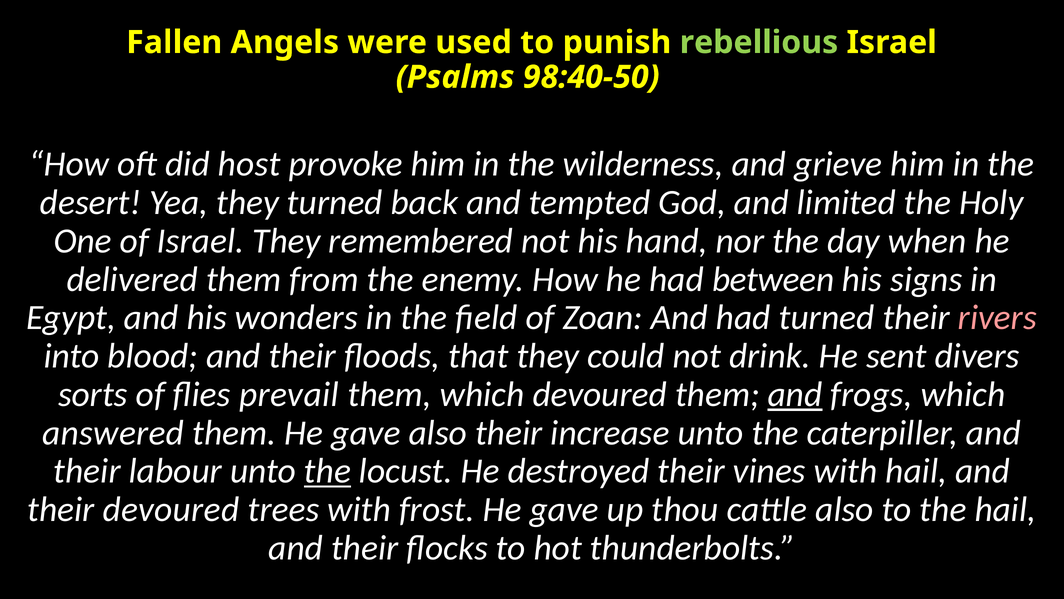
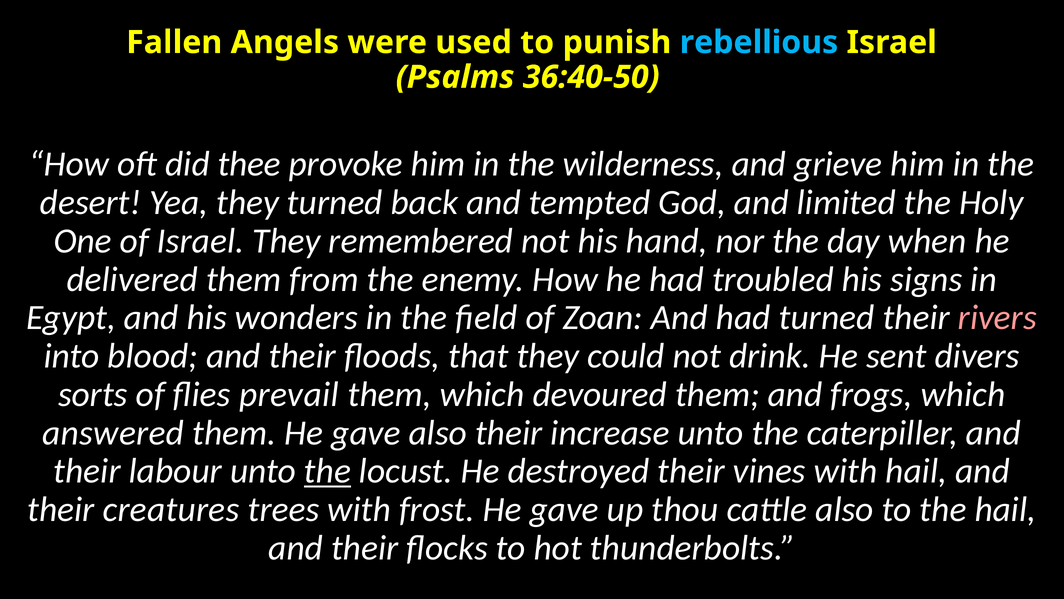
rebellious colour: light green -> light blue
98:40-50: 98:40-50 -> 36:40-50
host: host -> thee
between: between -> troubled
and at (795, 394) underline: present -> none
their devoured: devoured -> creatures
